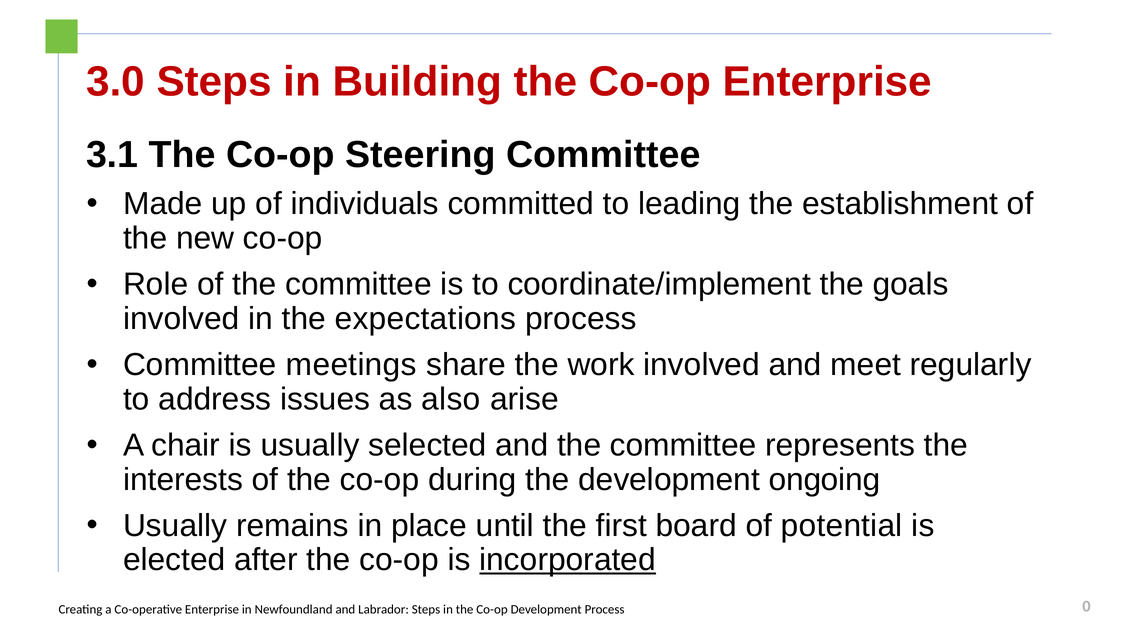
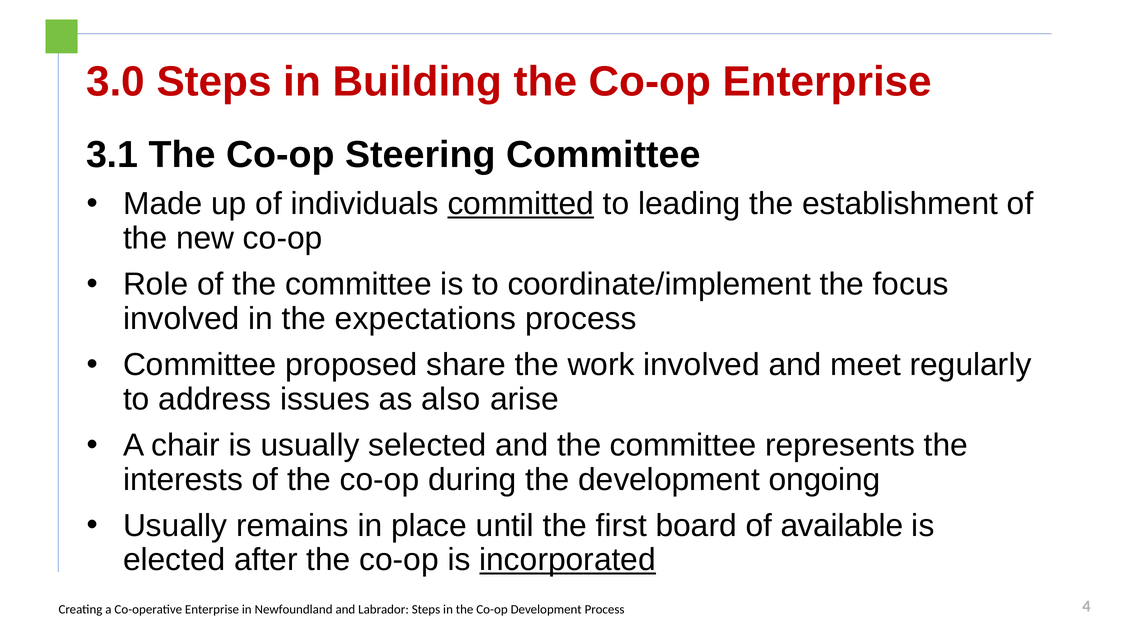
committed underline: none -> present
goals: goals -> focus
meetings: meetings -> proposed
potential: potential -> available
0: 0 -> 4
